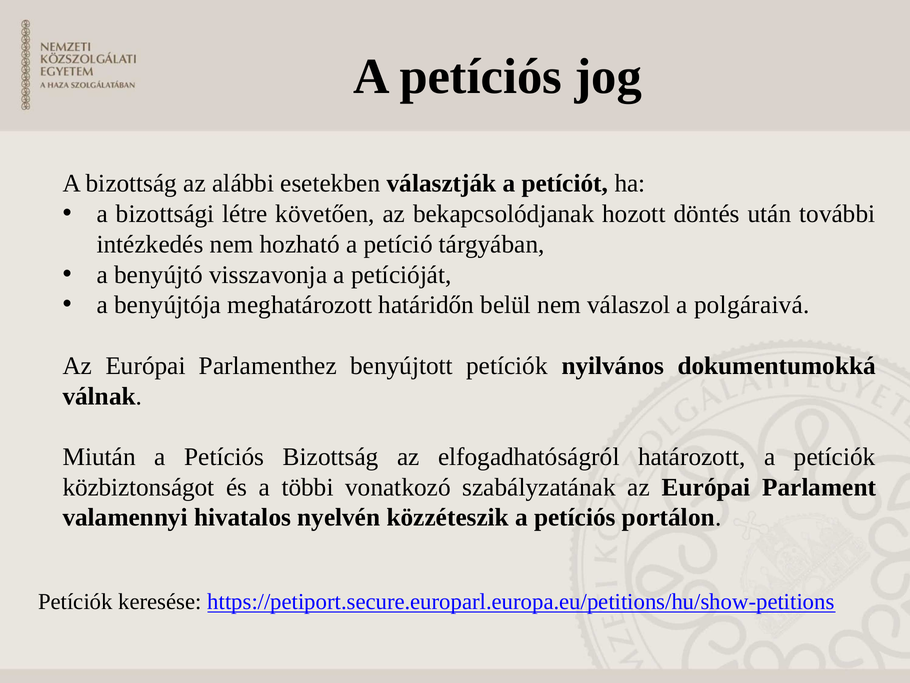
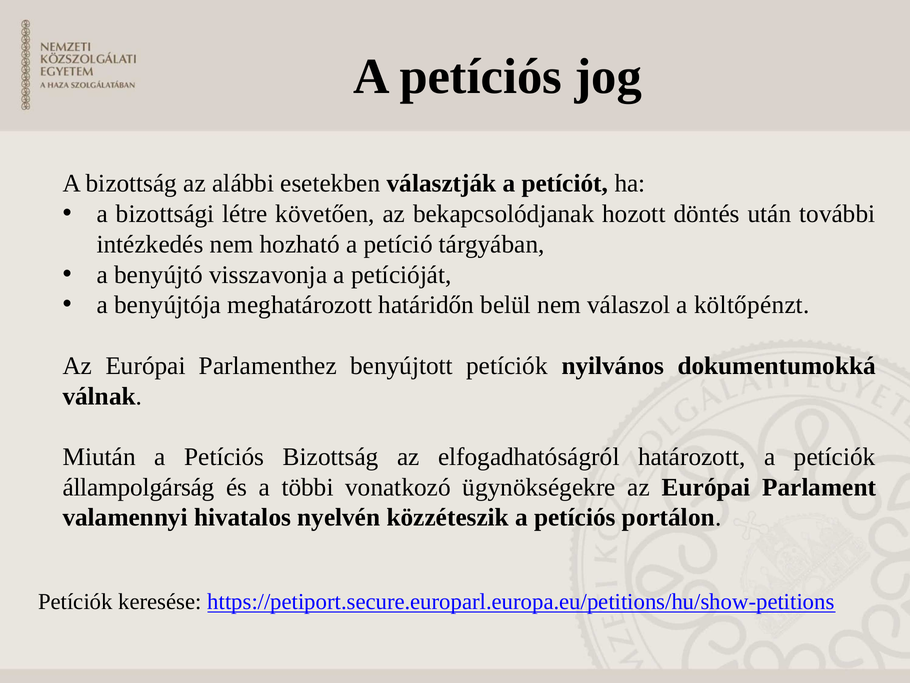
polgáraivá: polgáraivá -> költőpénzt
közbiztonságot: közbiztonságot -> állampolgárság
szabályzatának: szabályzatának -> ügynökségekre
